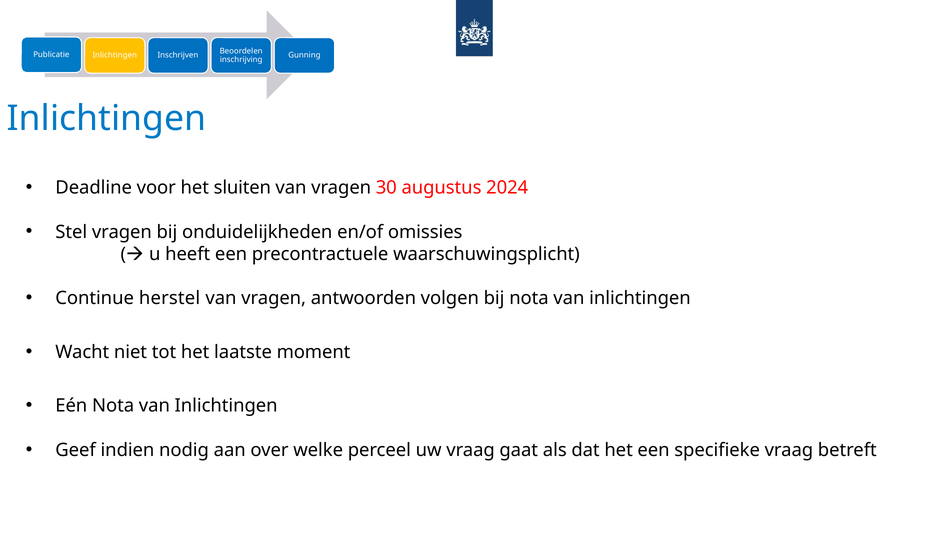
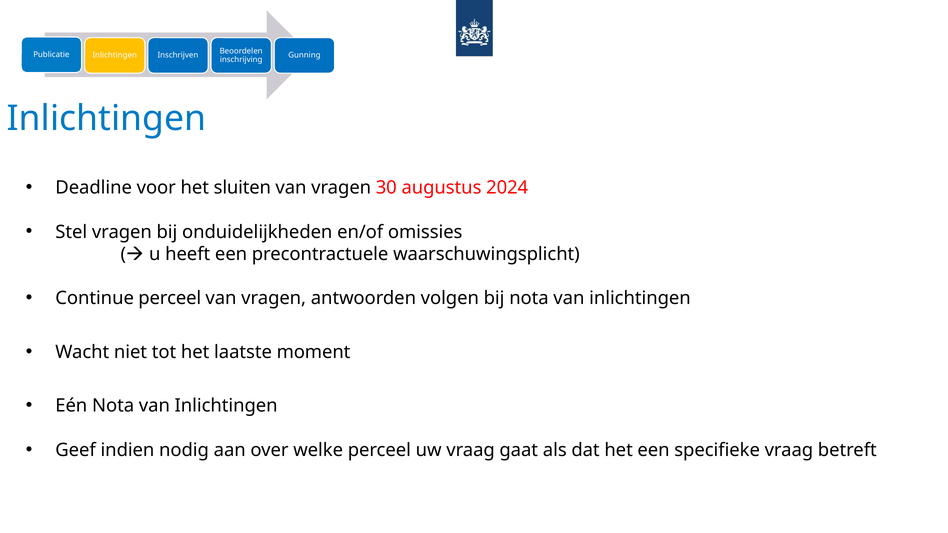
Continue herstel: herstel -> perceel
